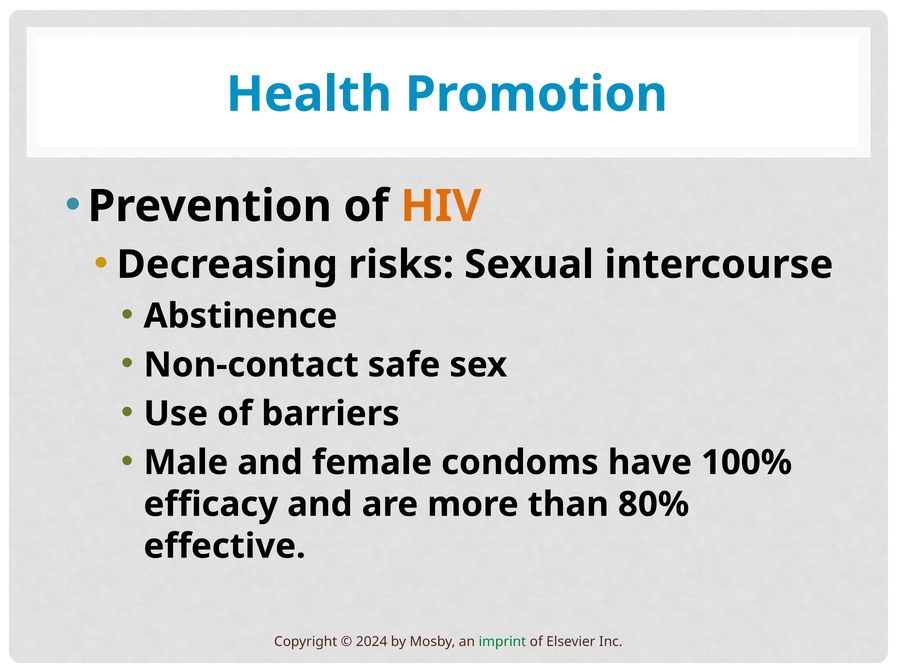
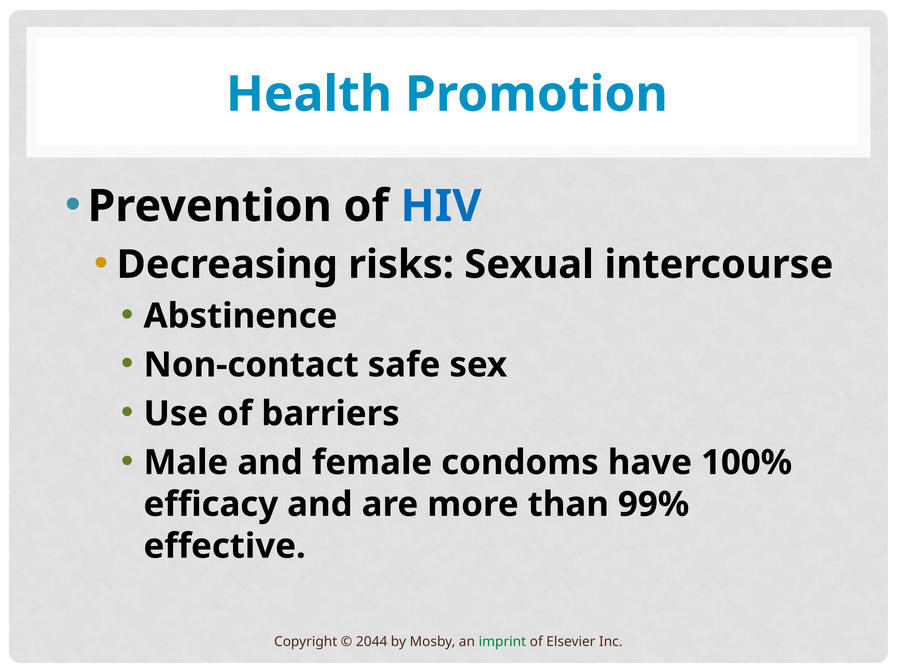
HIV colour: orange -> blue
80%: 80% -> 99%
2024: 2024 -> 2044
